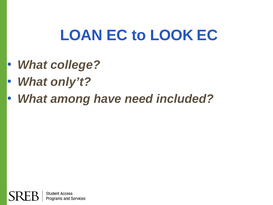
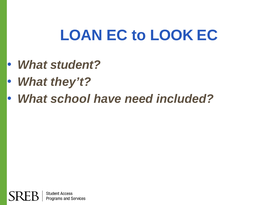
college: college -> student
only’t: only’t -> they’t
among: among -> school
